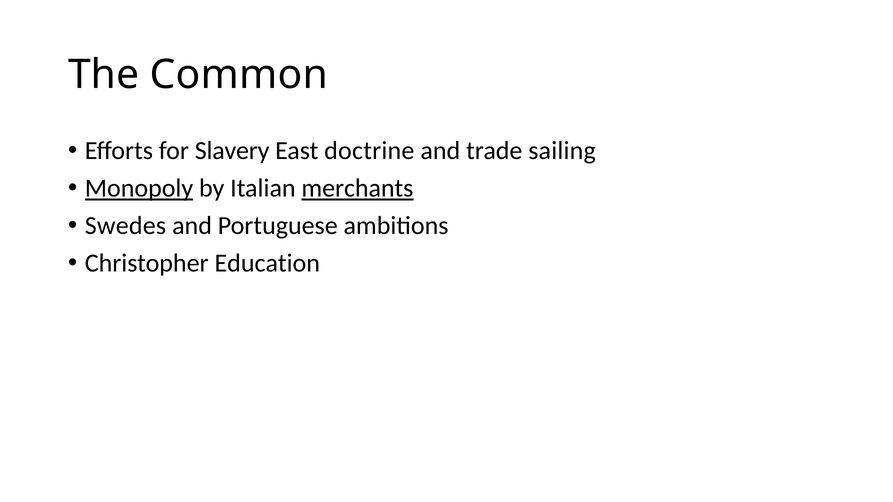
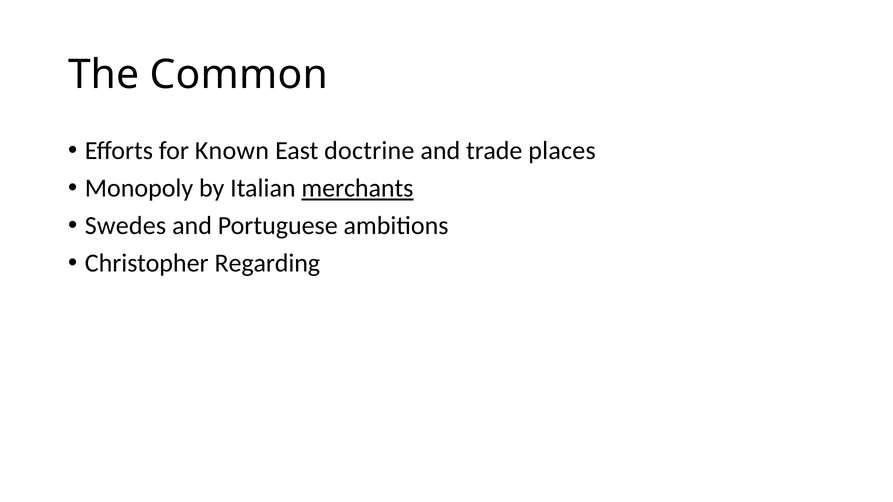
Slavery: Slavery -> Known
sailing: sailing -> places
Monopoly underline: present -> none
Education: Education -> Regarding
